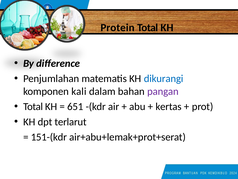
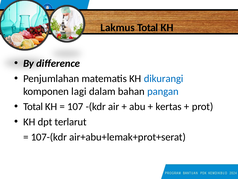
Protein: Protein -> Lakmus
kali: kali -> lagi
pangan colour: purple -> blue
651: 651 -> 107
151-(kdr: 151-(kdr -> 107-(kdr
